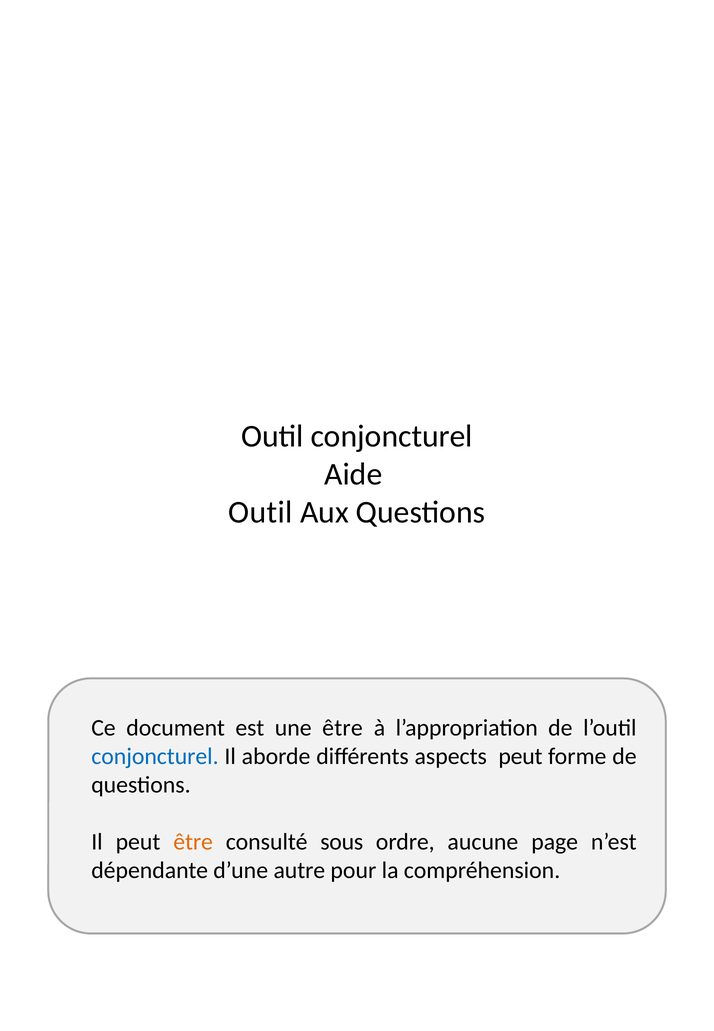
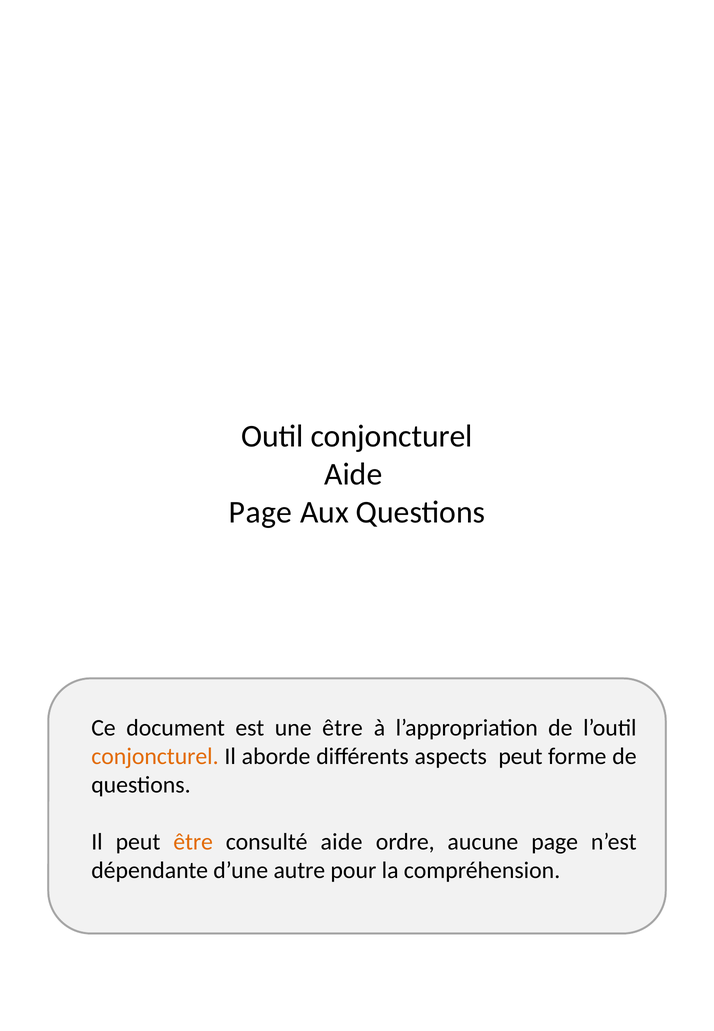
Outil at (261, 512): Outil -> Page
conjoncturel at (155, 757) colour: blue -> orange
consulté sous: sous -> aide
